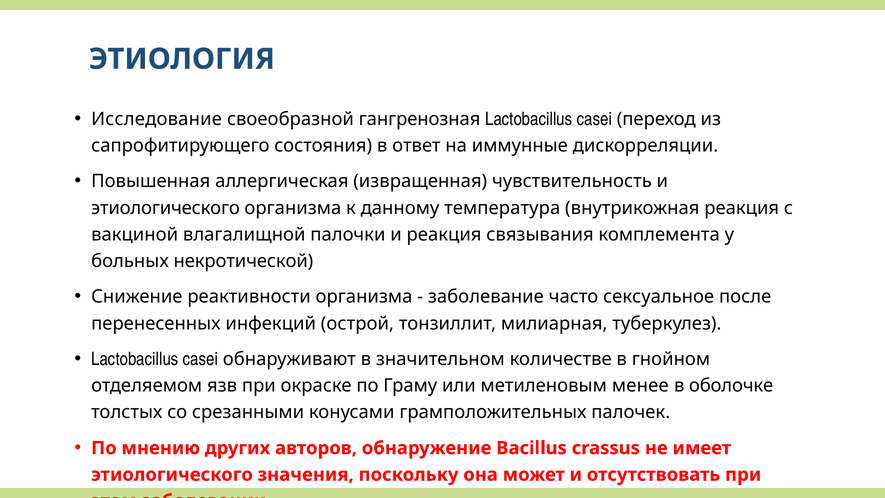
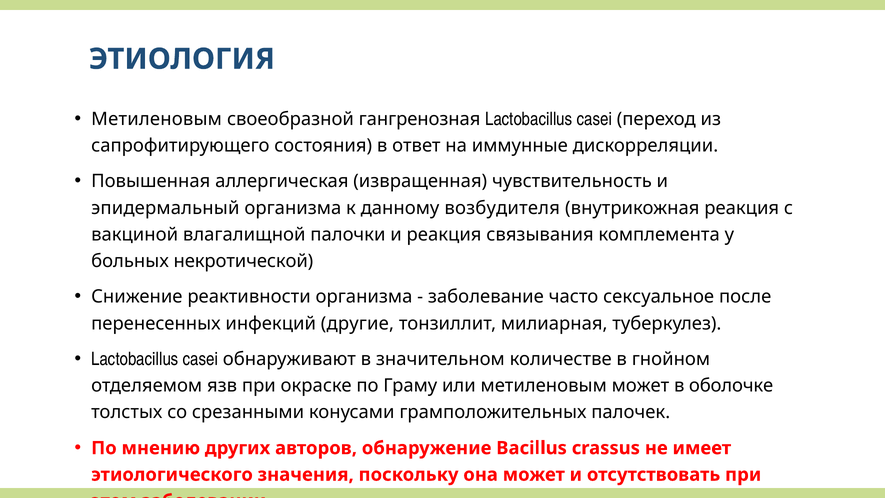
Исследование at (157, 119): Исследование -> Метиленовым
этиологического at (165, 208): этиологического -> эпидермальный
температура: температура -> возбудителя
острой: острой -> другие
метиленовым менее: менее -> может
